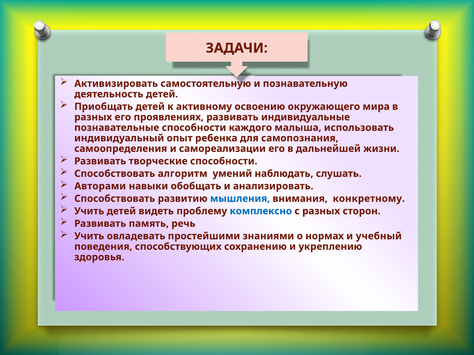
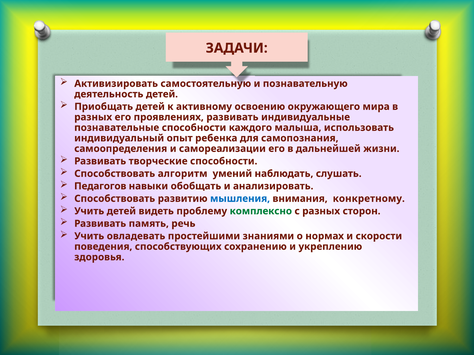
Авторами: Авторами -> Педагогов
комплексно colour: blue -> green
учебный: учебный -> скорости
